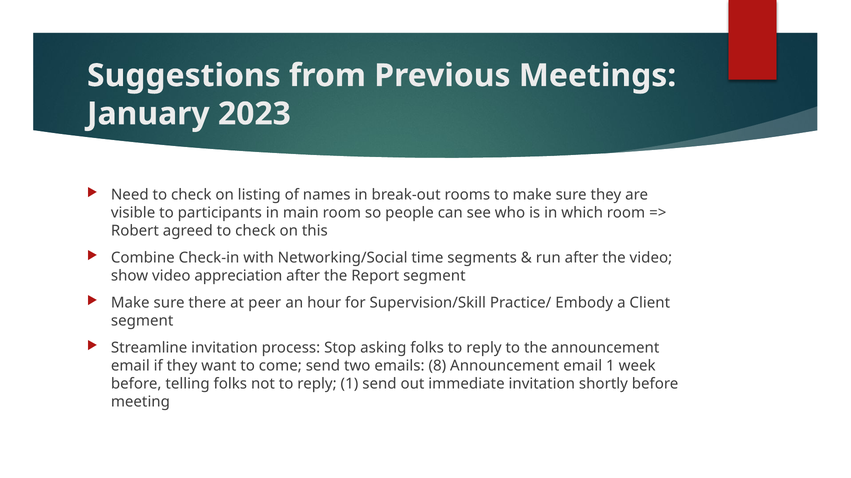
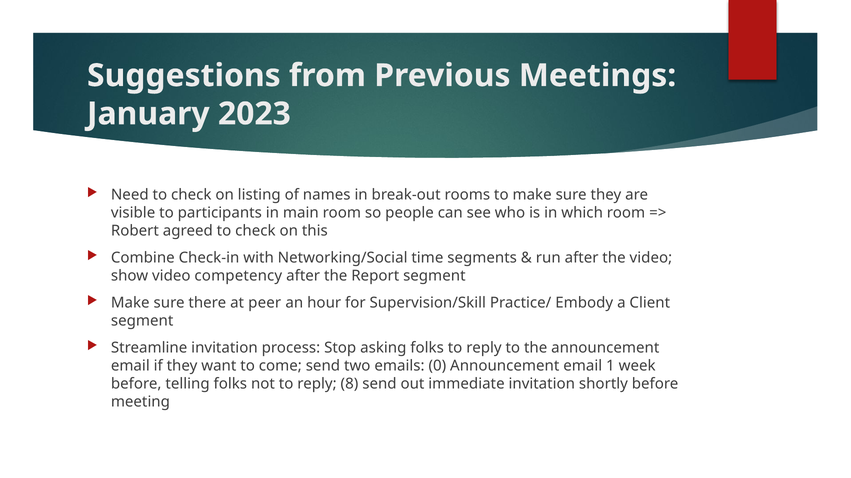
appreciation: appreciation -> competency
8: 8 -> 0
reply 1: 1 -> 8
